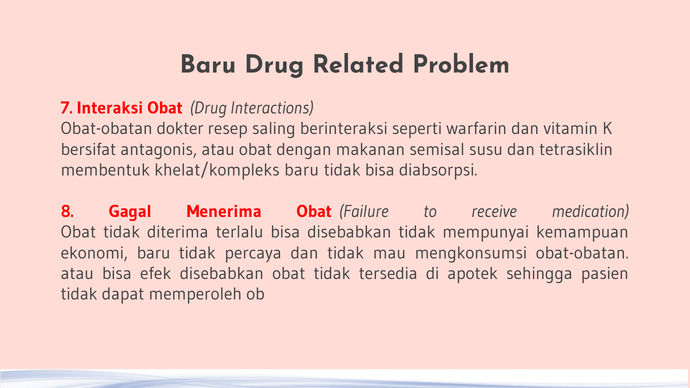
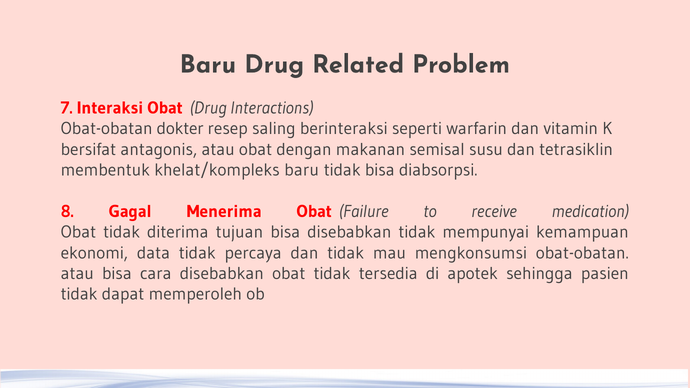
terlalu: terlalu -> tujuan
ekonomi baru: baru -> data
efek: efek -> cara
